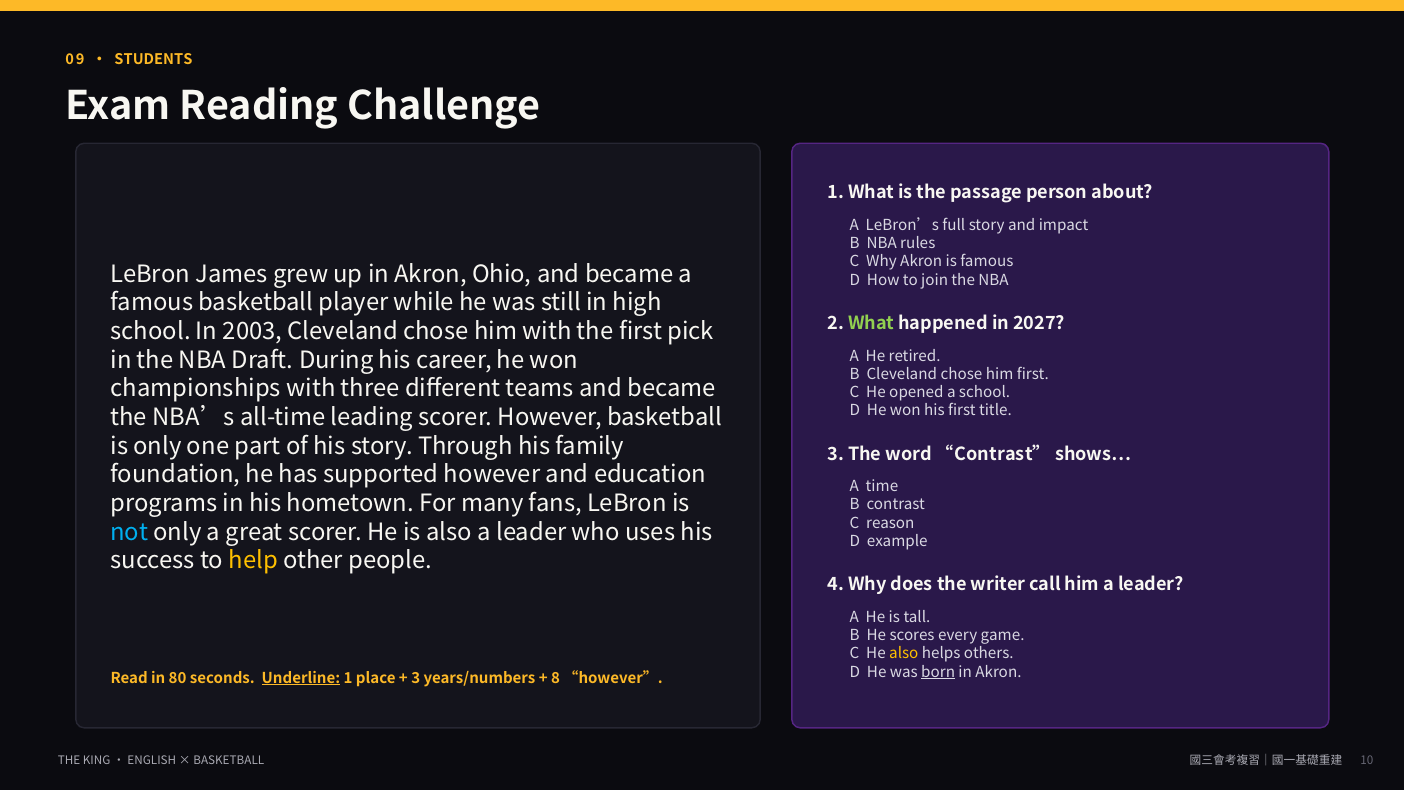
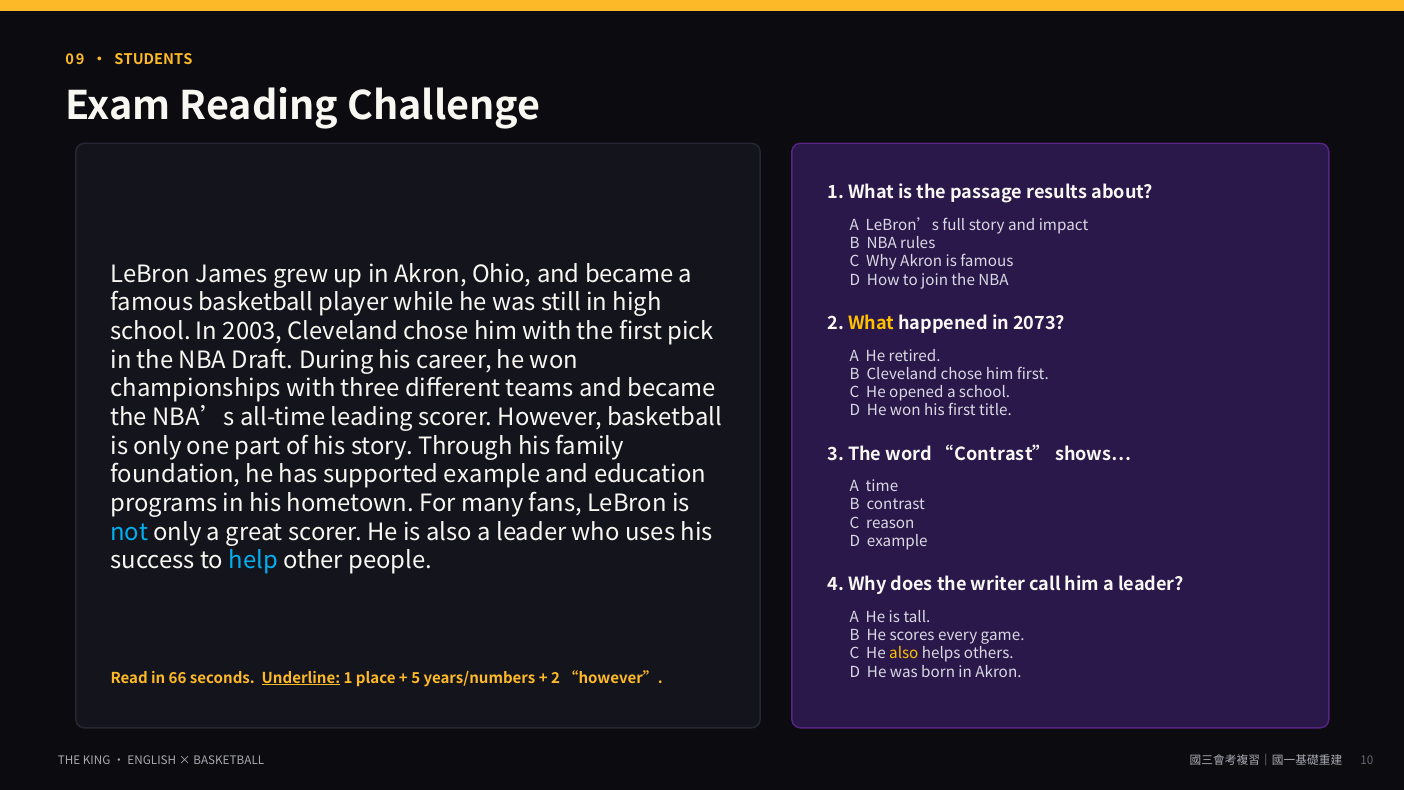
person: person -> results
What at (871, 323) colour: light green -> yellow
2027: 2027 -> 2073
supported however: however -> example
help colour: yellow -> light blue
born underline: present -> none
80: 80 -> 66
3 at (416, 678): 3 -> 5
8 at (556, 678): 8 -> 2
